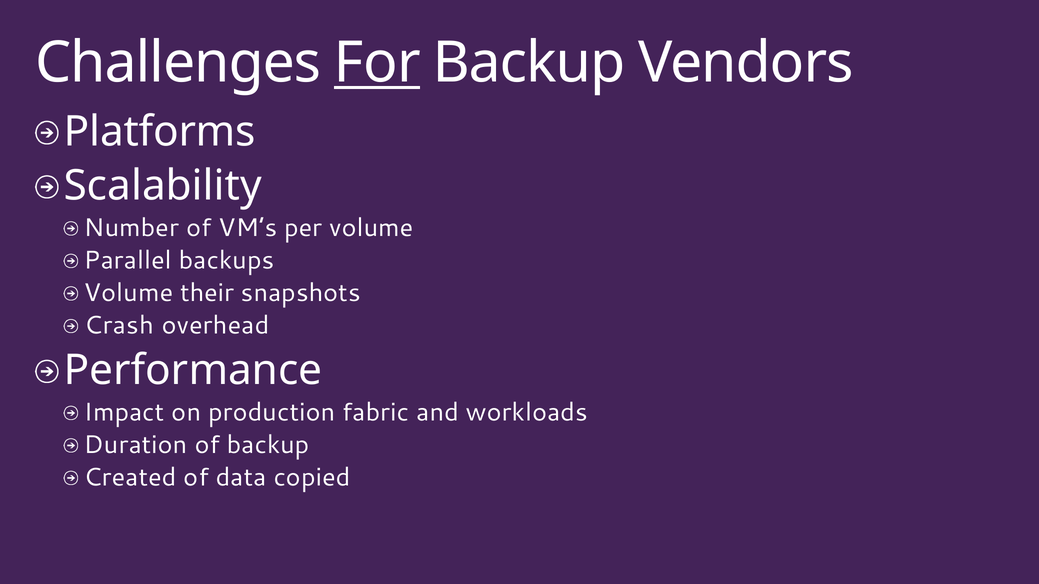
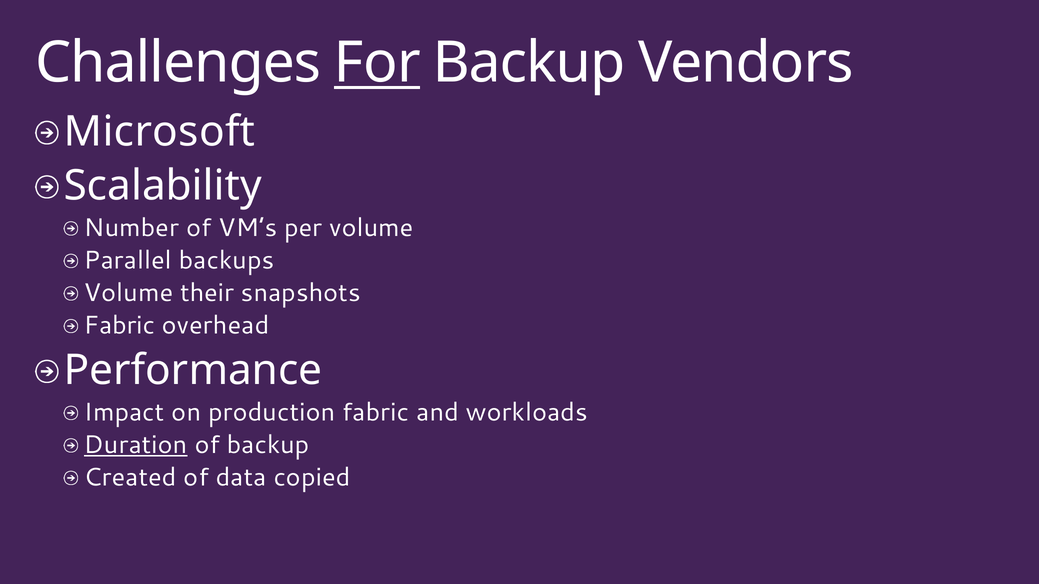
Platforms: Platforms -> Microsoft
Crash at (119, 326): Crash -> Fabric
Duration underline: none -> present
